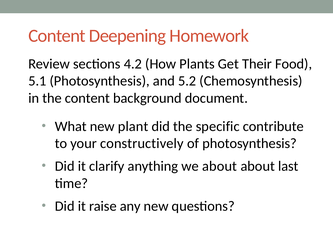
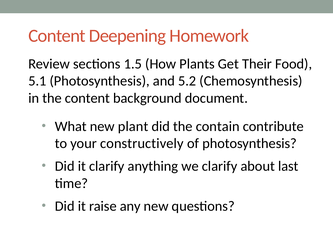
4.2: 4.2 -> 1.5
specific: specific -> contain
we about: about -> clarify
